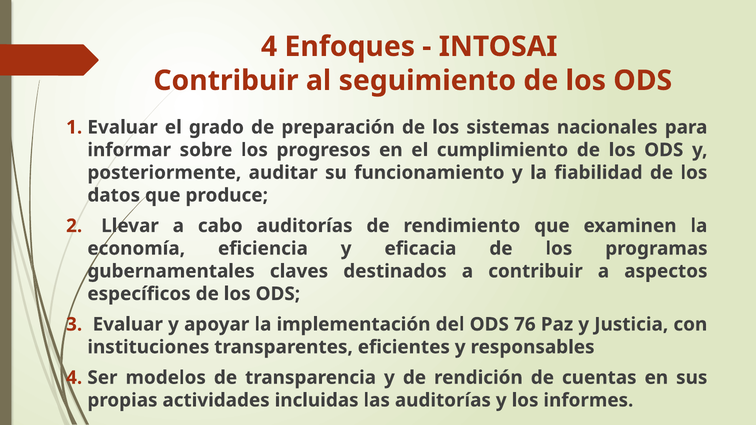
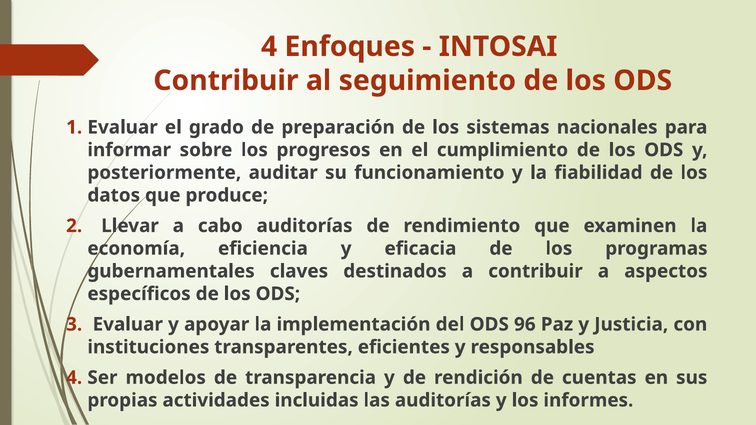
76: 76 -> 96
